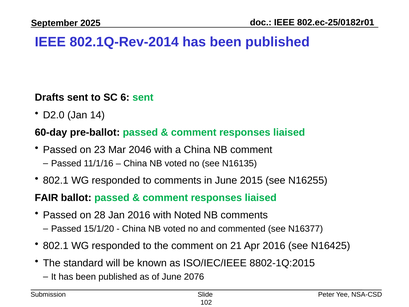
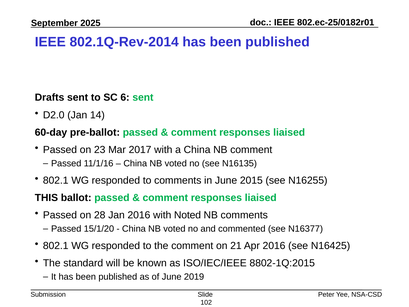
2046: 2046 -> 2017
FAIR: FAIR -> THIS
2076: 2076 -> 2019
